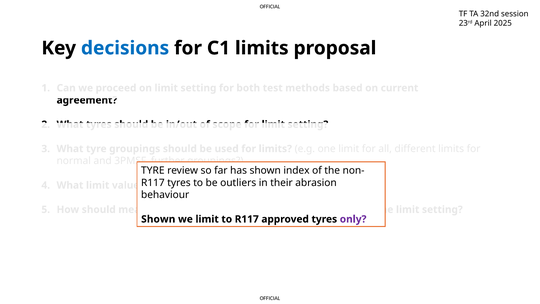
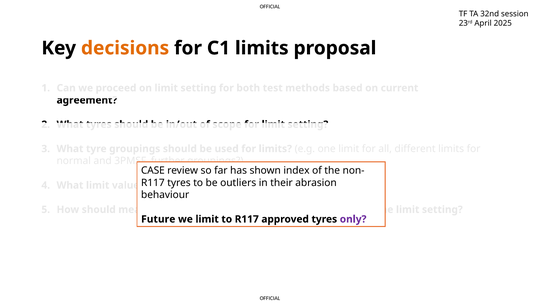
decisions colour: blue -> orange
TYRE at (153, 170): TYRE -> CASE
Shown at (158, 219): Shown -> Future
